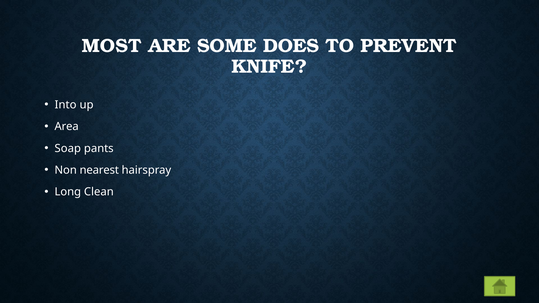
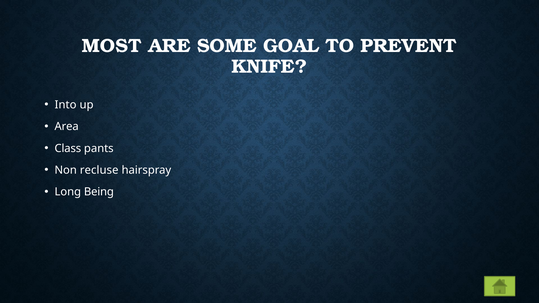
DOES: DOES -> GOAL
Soap: Soap -> Class
nearest: nearest -> recluse
Clean: Clean -> Being
